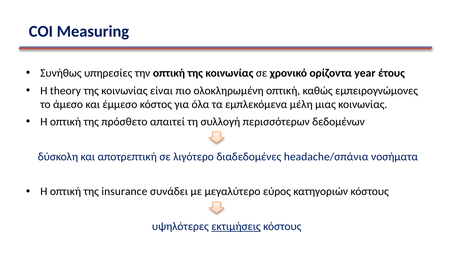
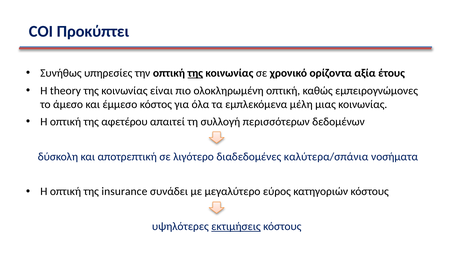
Measuring: Measuring -> Προκύπτει
της at (195, 73) underline: none -> present
year: year -> αξία
πρόσθετο: πρόσθετο -> αφετέρου
headache/σπάνια: headache/σπάνια -> καλύτερα/σπάνια
